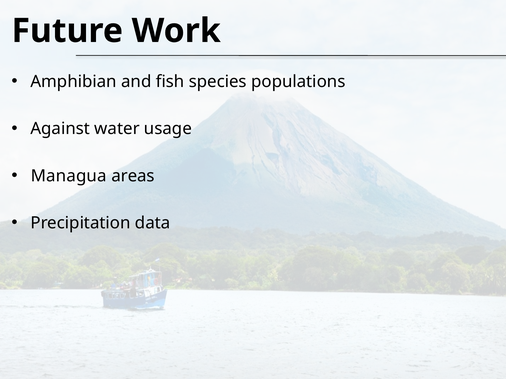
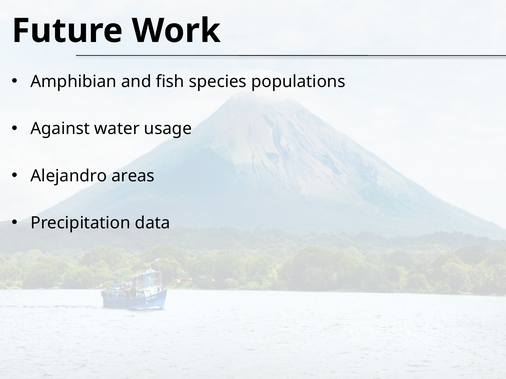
Managua: Managua -> Alejandro
